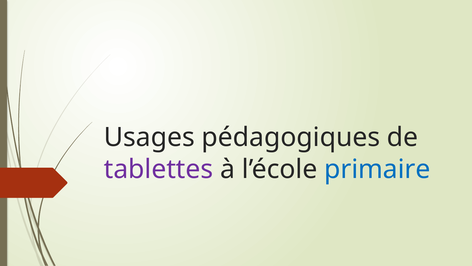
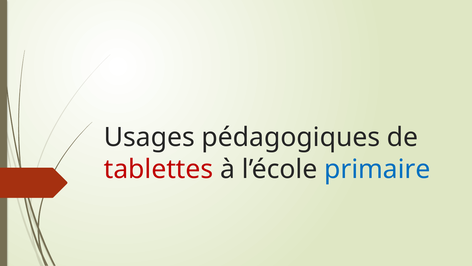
tablettes colour: purple -> red
